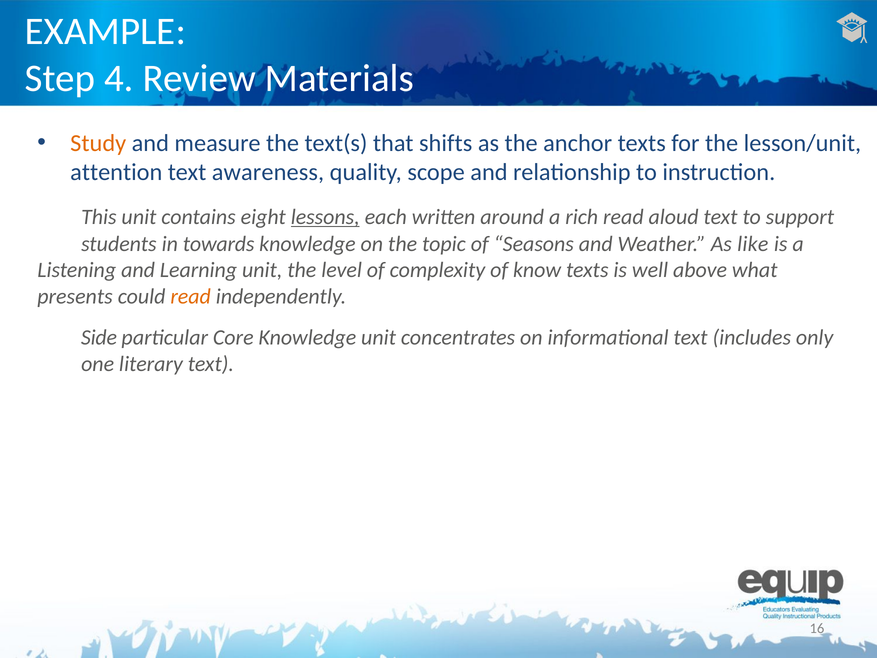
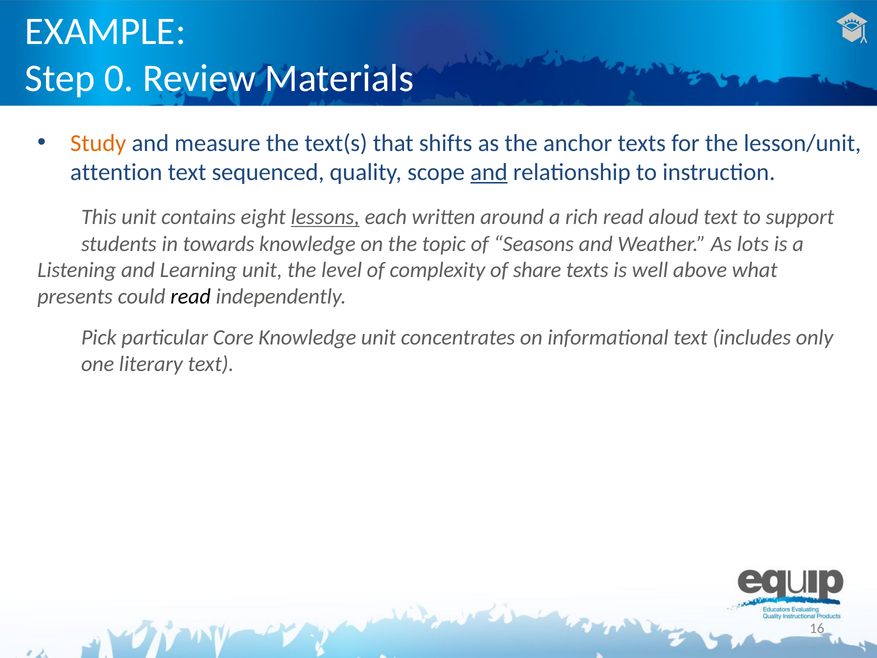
4: 4 -> 0
awareness: awareness -> sequenced
and at (489, 172) underline: none -> present
like: like -> lots
know: know -> share
read at (191, 296) colour: orange -> black
Side: Side -> Pick
